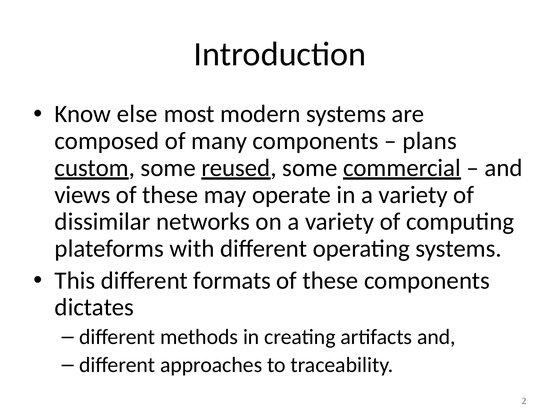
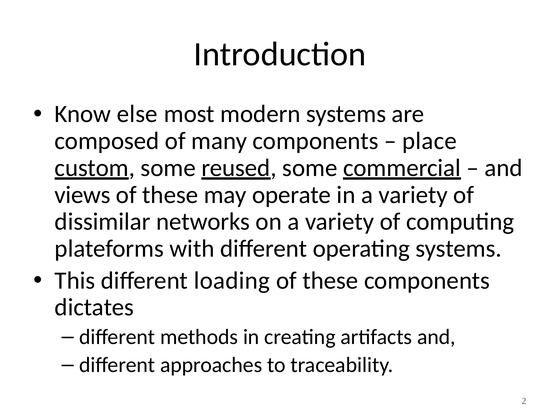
plans: plans -> place
formats: formats -> loading
